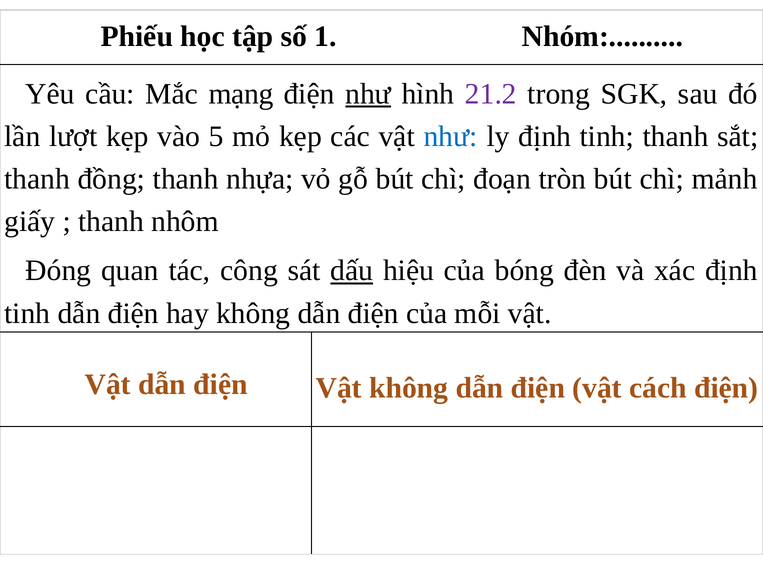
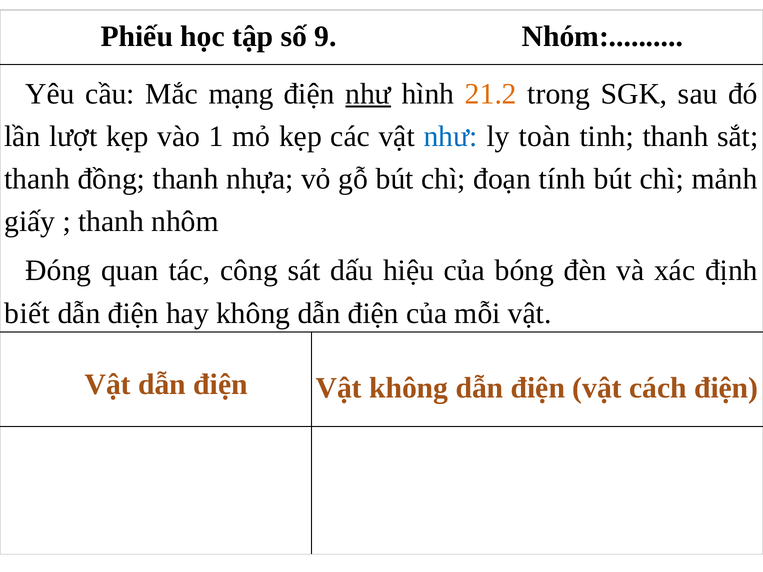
1: 1 -> 9
21.2 colour: purple -> orange
5: 5 -> 1
ly định: định -> toàn
tròn: tròn -> tính
dấu underline: present -> none
tinh at (27, 313): tinh -> biết
